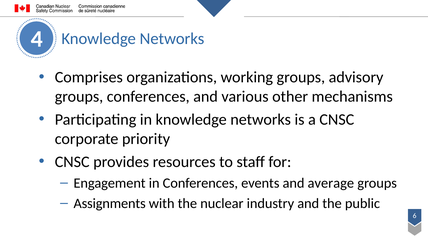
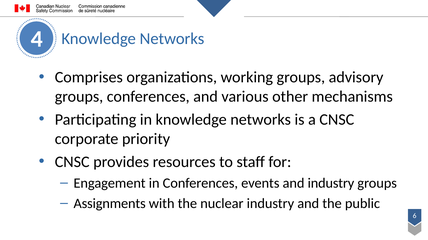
and average: average -> industry
